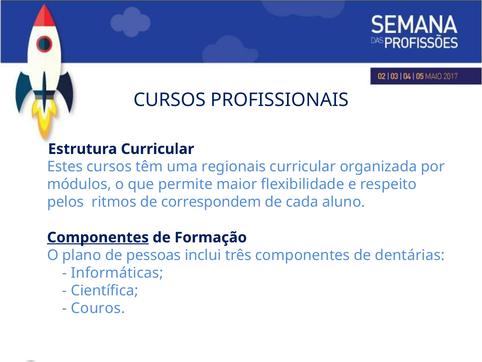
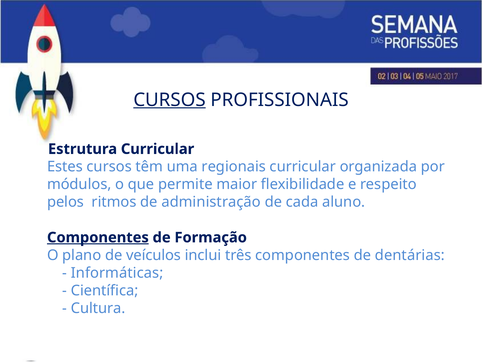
CURSOS at (170, 100) underline: none -> present
correspondem: correspondem -> administração
pessoas: pessoas -> veículos
Couros: Couros -> Cultura
